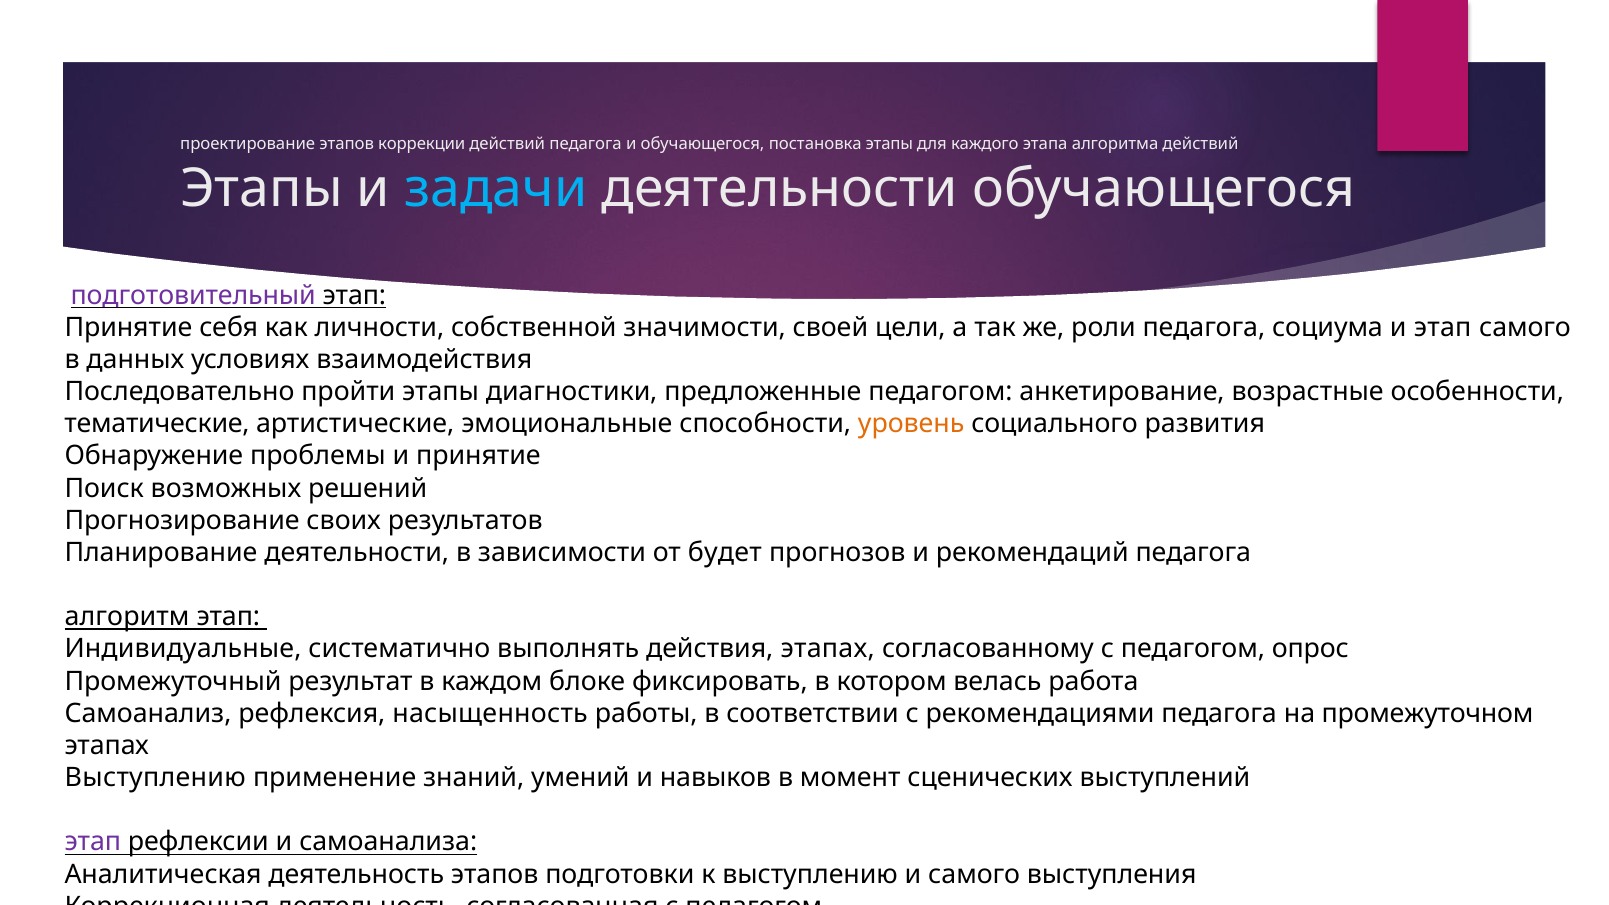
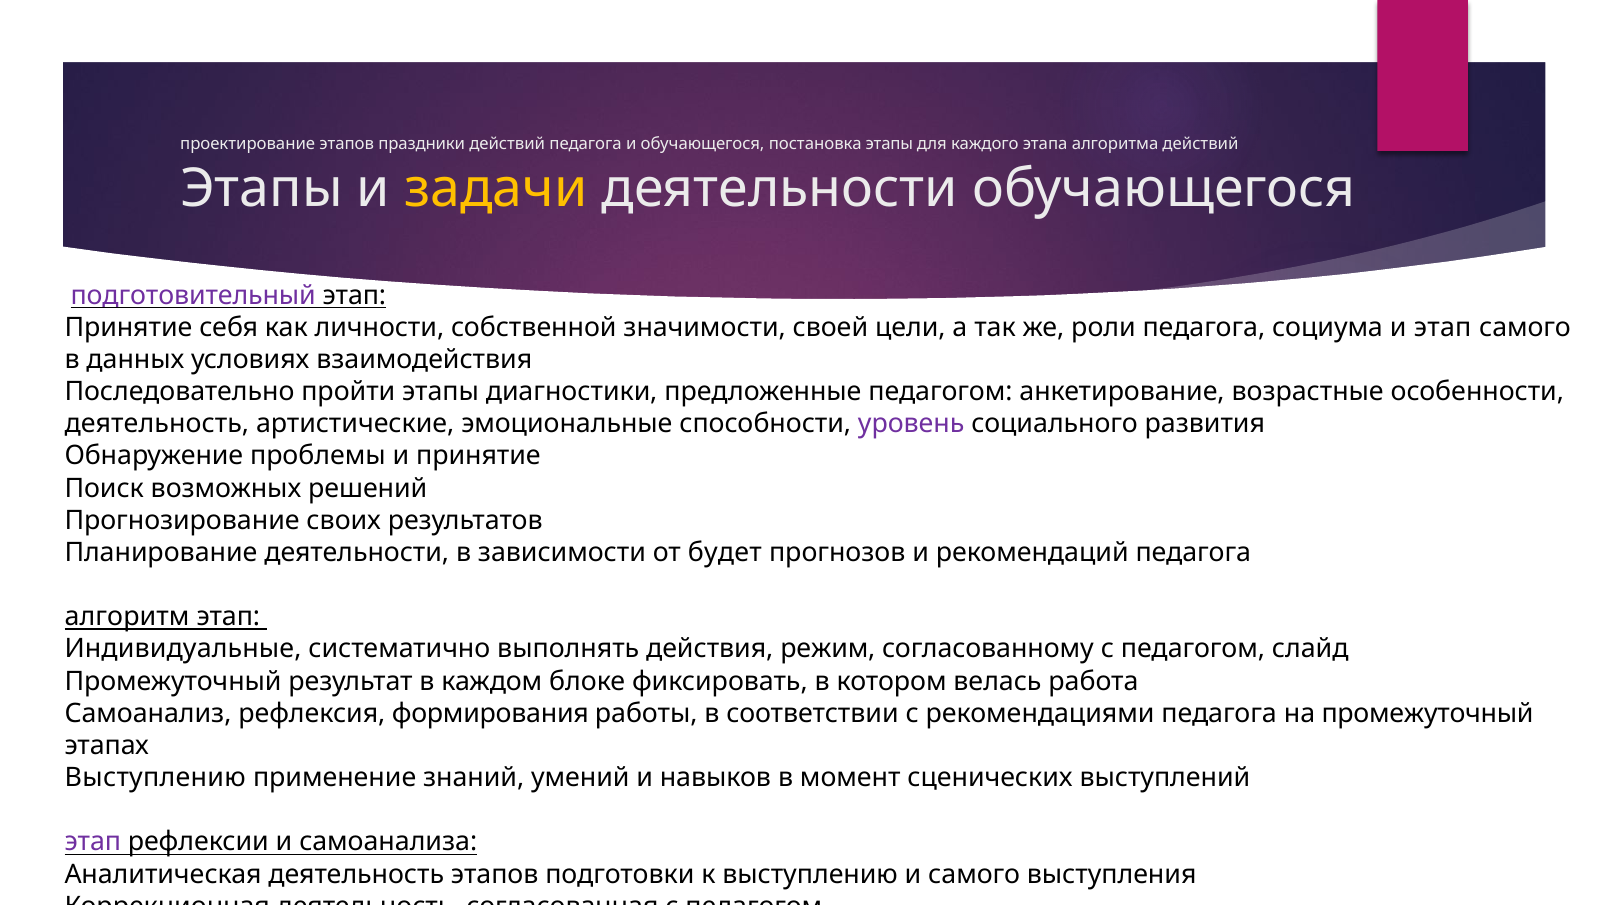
коррекции: коррекции -> праздники
задачи colour: light blue -> yellow
тематические at (157, 424): тематические -> деятельность
уровень colour: orange -> purple
действия этапах: этапах -> режим
опрос: опрос -> слайд
насыщенность: насыщенность -> формирования
на промежуточном: промежуточном -> промежуточный
